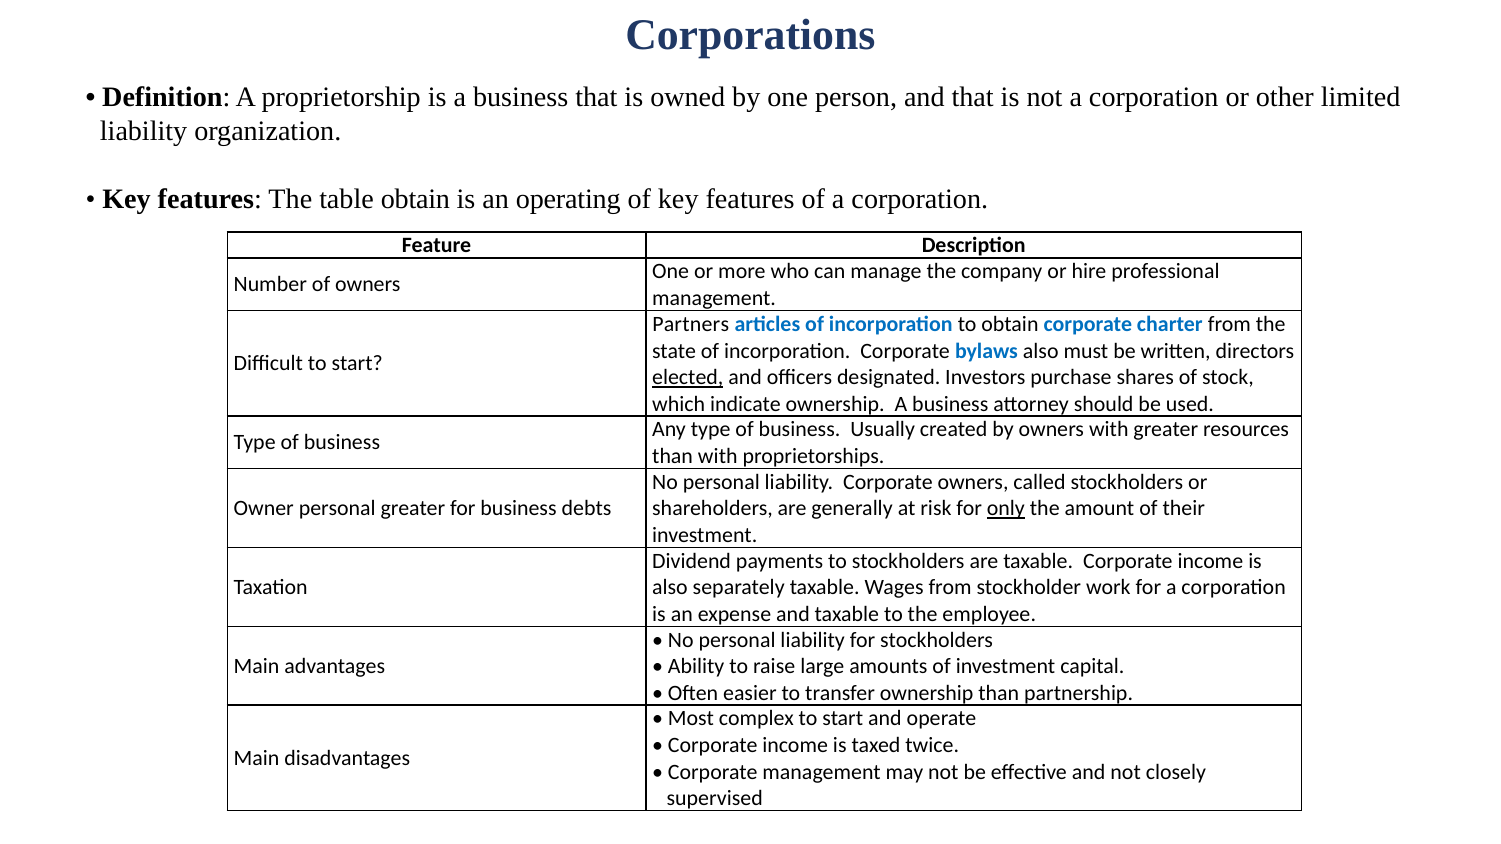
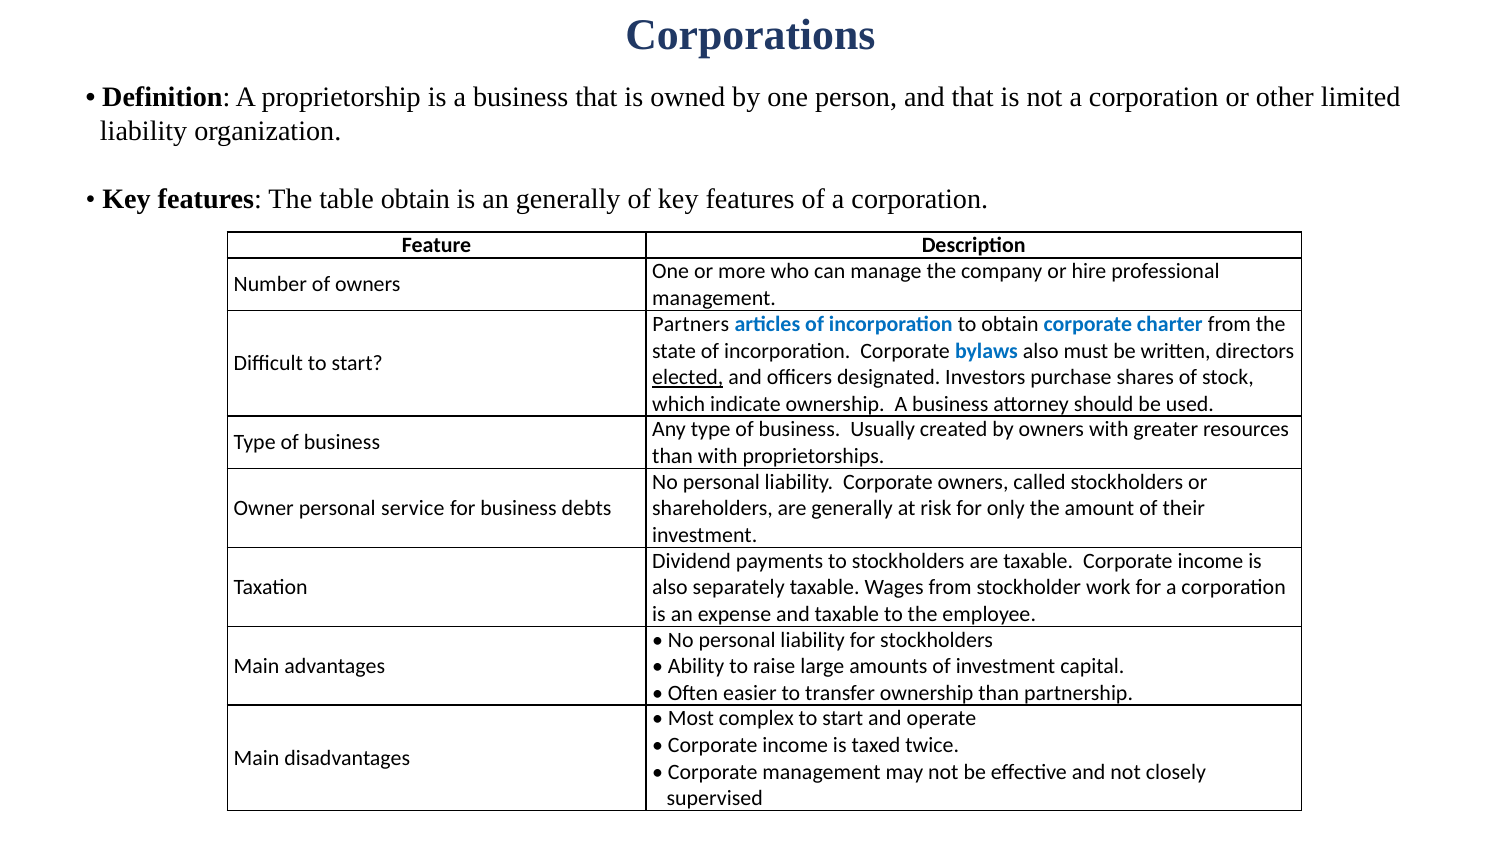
an operating: operating -> generally
personal greater: greater -> service
only underline: present -> none
